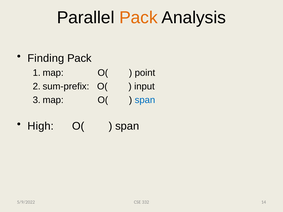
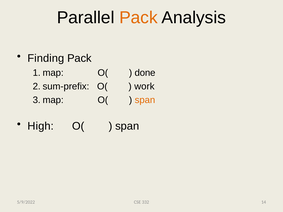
point: point -> done
input: input -> work
span at (145, 100) colour: blue -> orange
